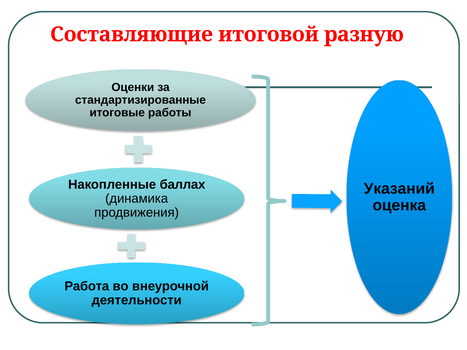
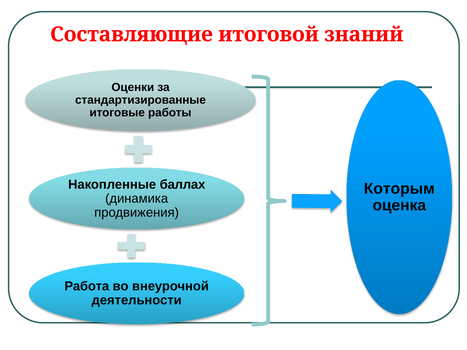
разную: разную -> знаний
Указаний: Указаний -> Которым
